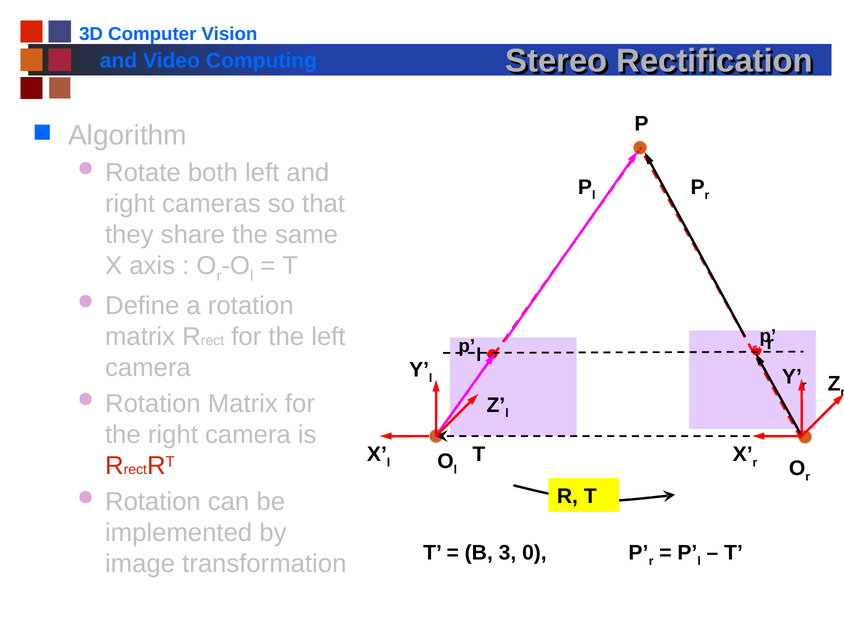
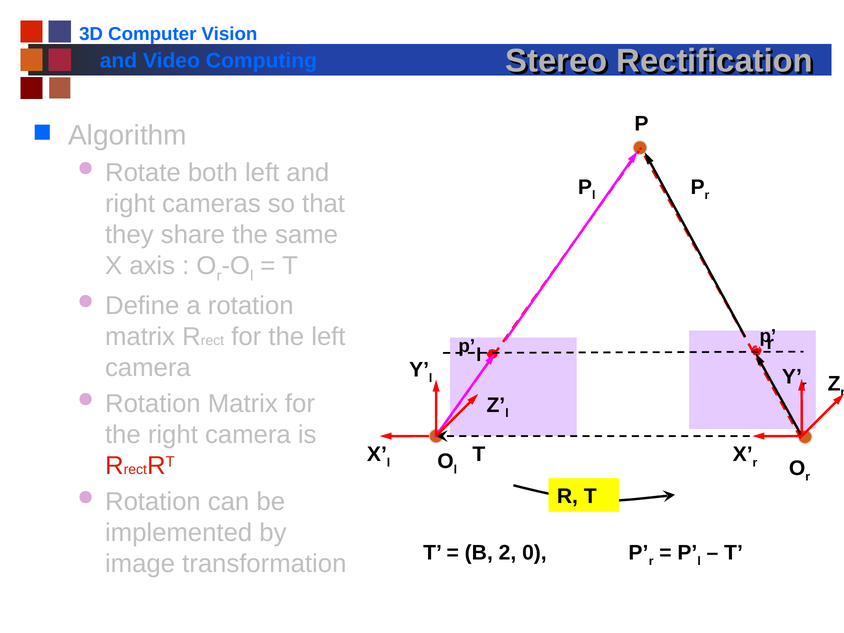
3: 3 -> 2
